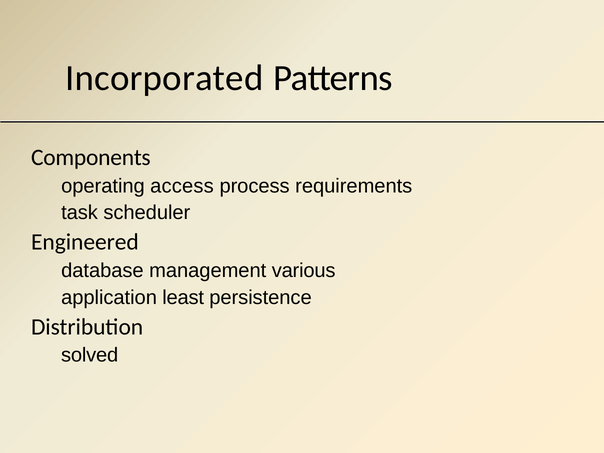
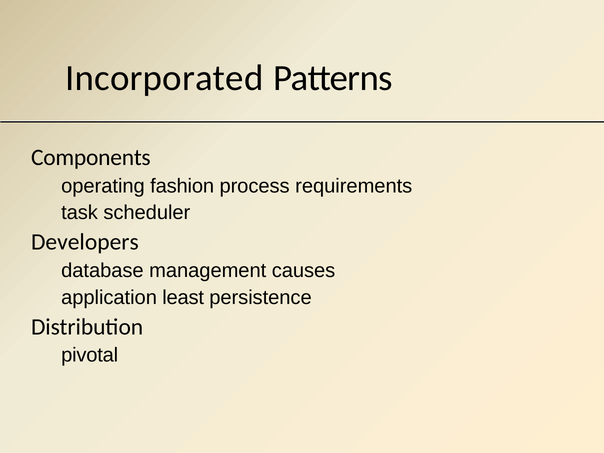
access: access -> fashion
Engineered: Engineered -> Developers
various: various -> causes
solved: solved -> pivotal
